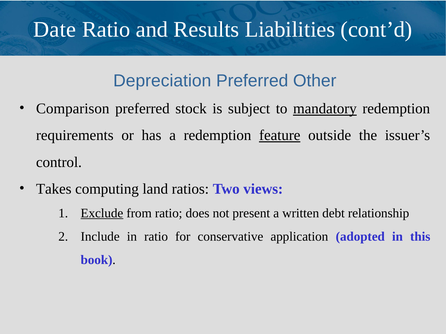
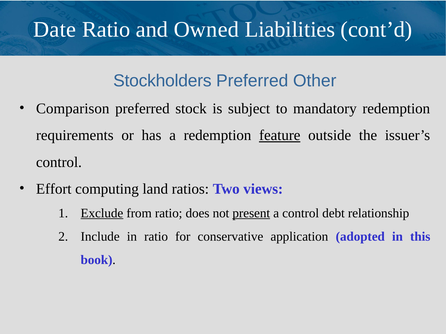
Results: Results -> Owned
Depreciation: Depreciation -> Stockholders
mandatory underline: present -> none
Takes: Takes -> Effort
present underline: none -> present
a written: written -> control
